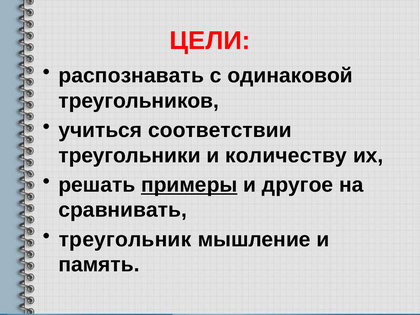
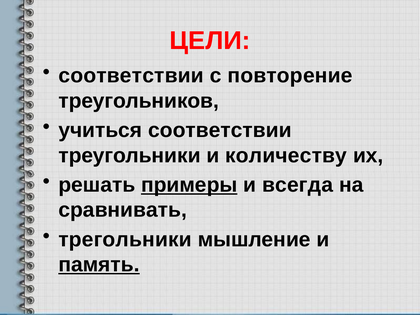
распознавать at (131, 76): распознавать -> соответствии
одинаковой: одинаковой -> повторение
другое: другое -> всегда
треугольник: треугольник -> трегольники
память underline: none -> present
